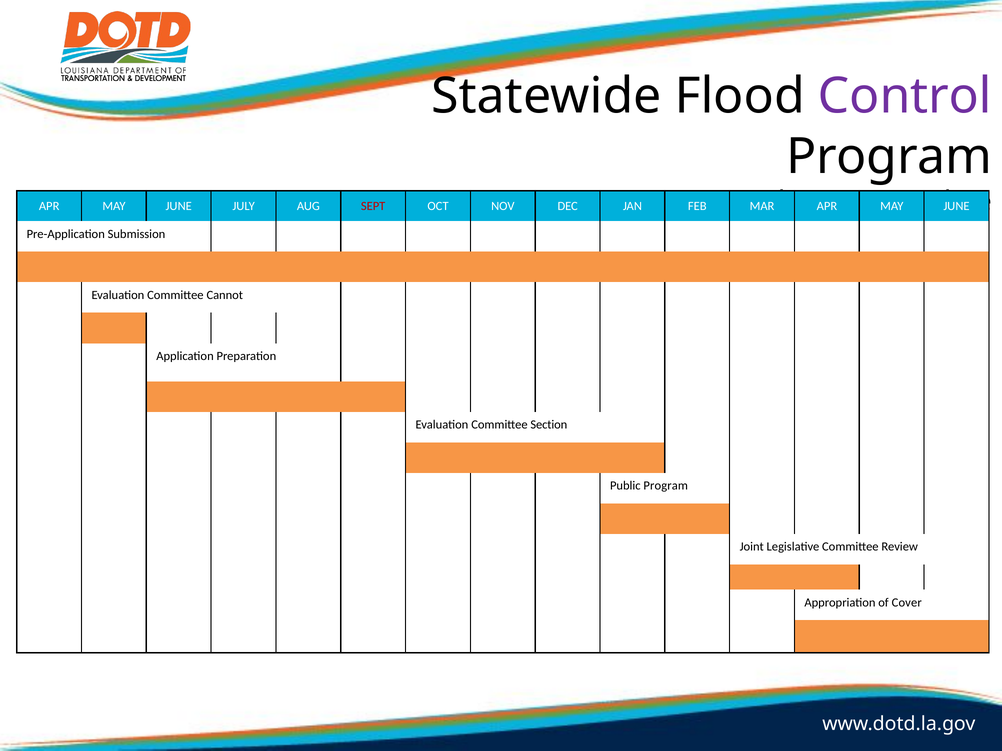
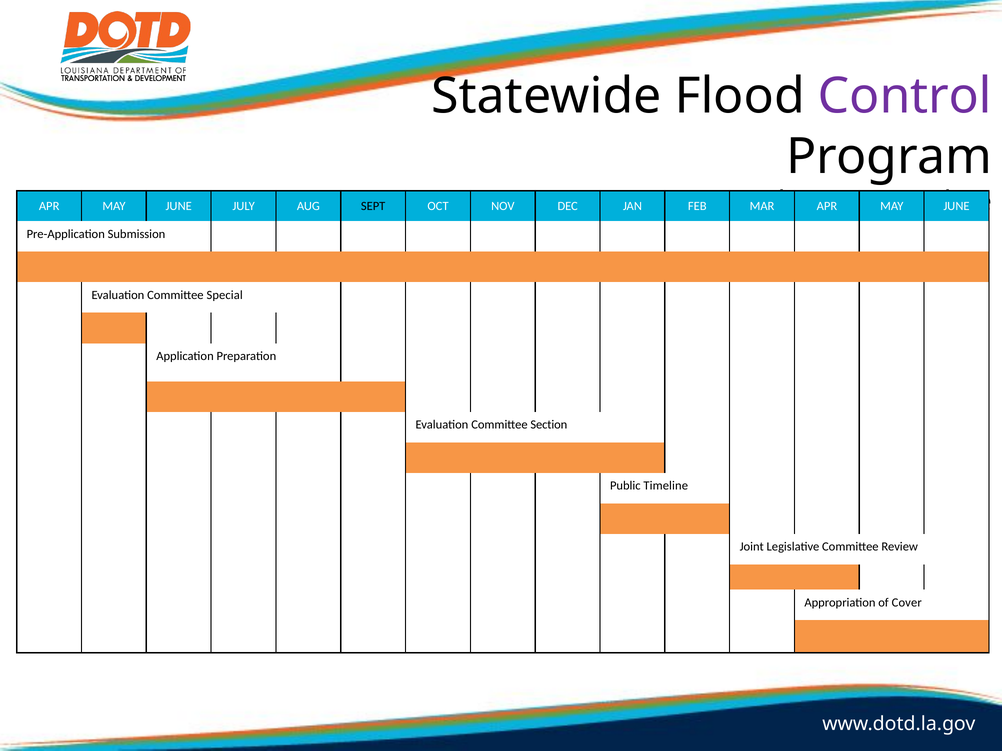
SEPT colour: red -> black
Cannot: Cannot -> Special
Public Program: Program -> Timeline
